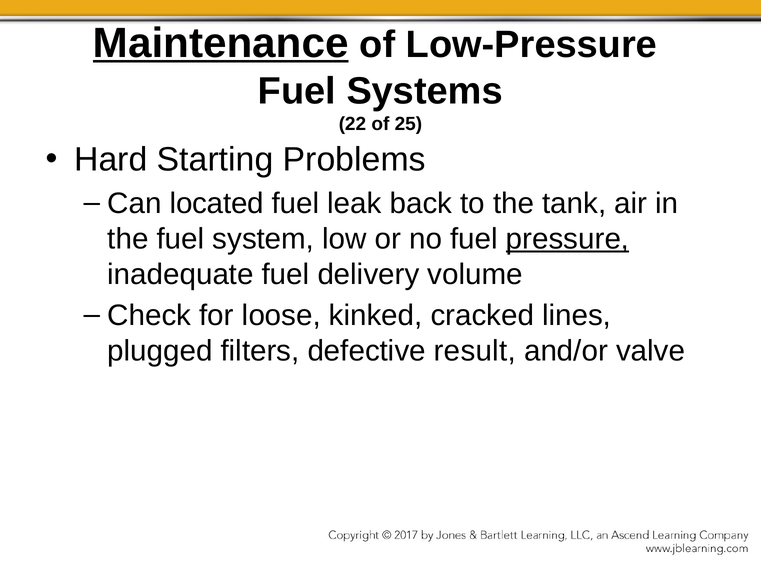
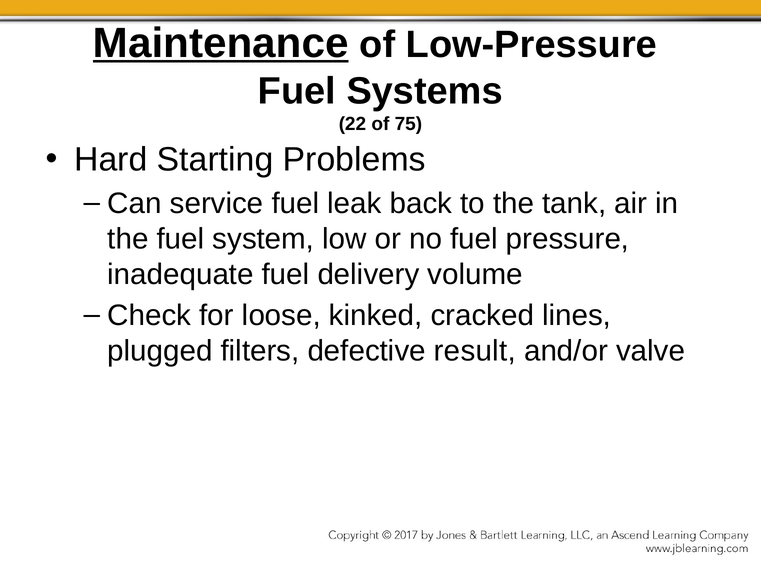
25: 25 -> 75
located: located -> service
pressure underline: present -> none
